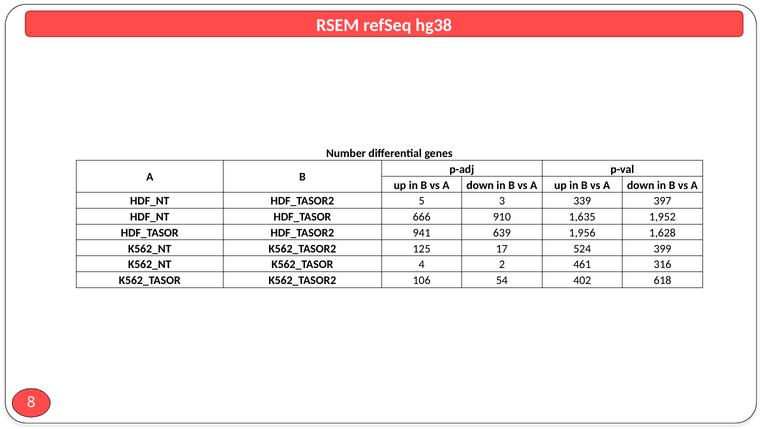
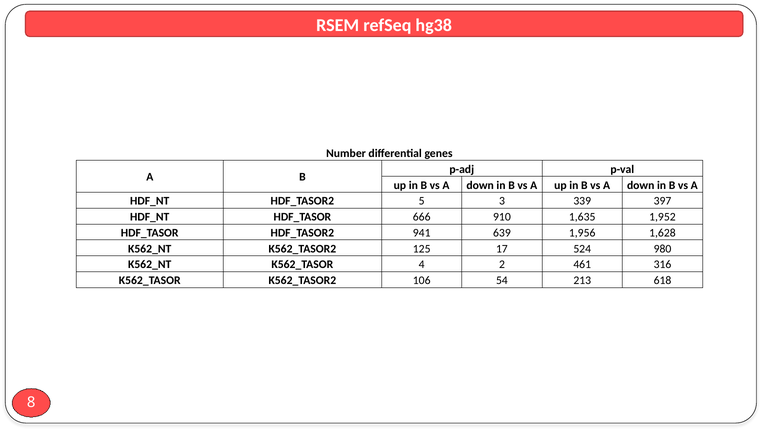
399: 399 -> 980
402: 402 -> 213
